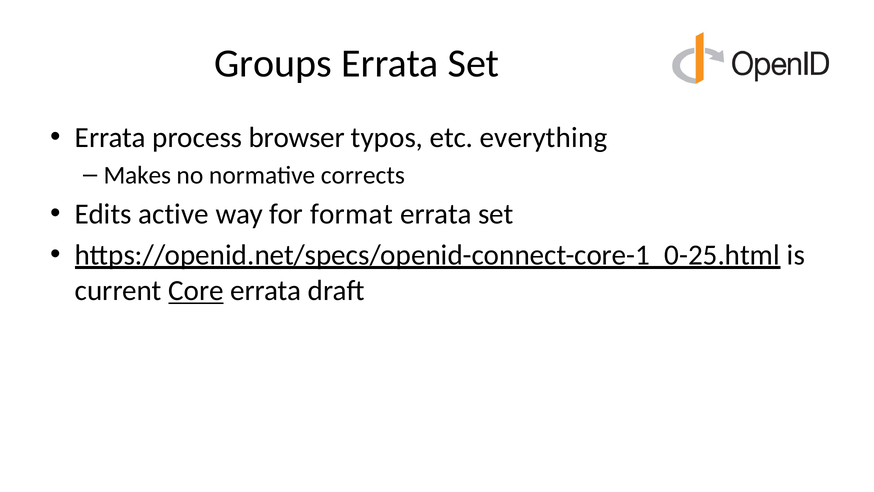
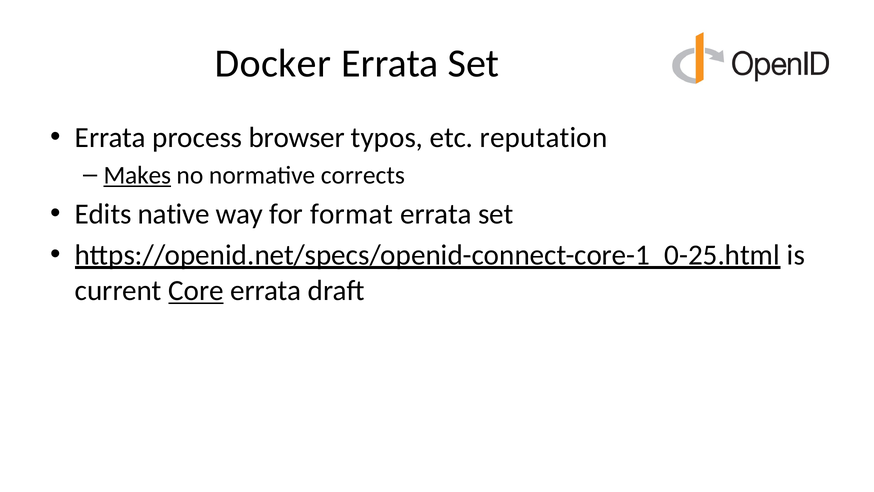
Groups: Groups -> Docker
everything: everything -> reputation
Makes underline: none -> present
active: active -> native
